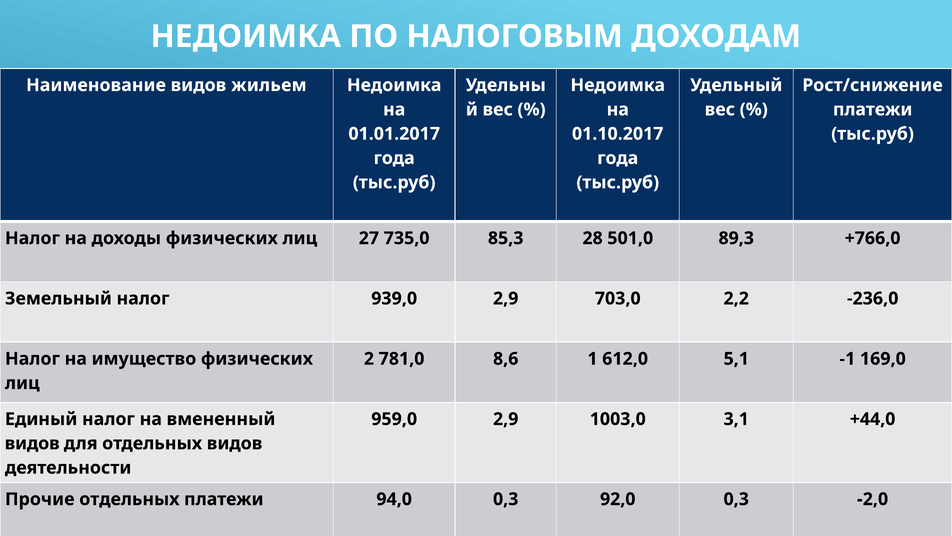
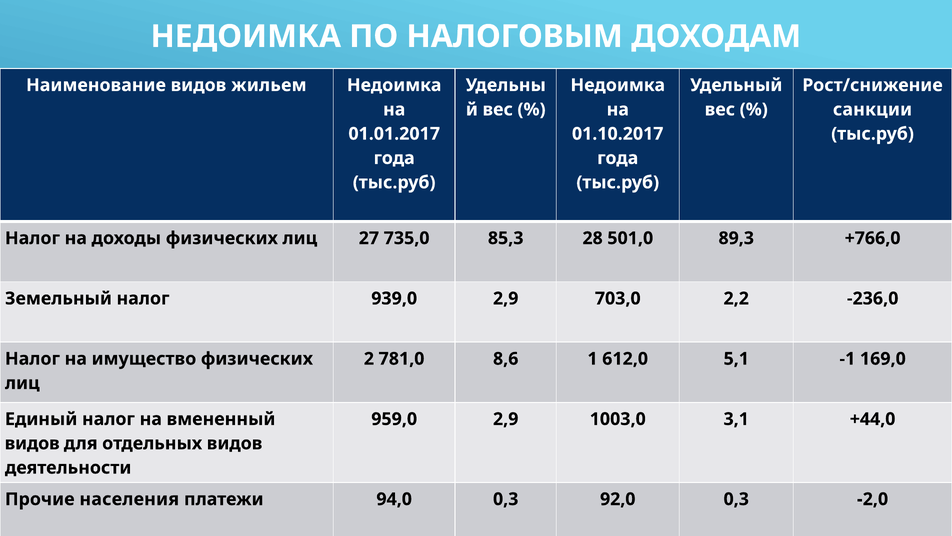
платежи at (873, 109): платежи -> санкции
Прочие отдельных: отдельных -> населения
